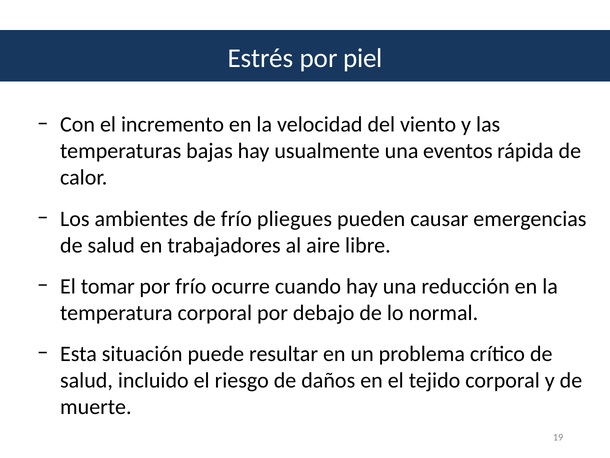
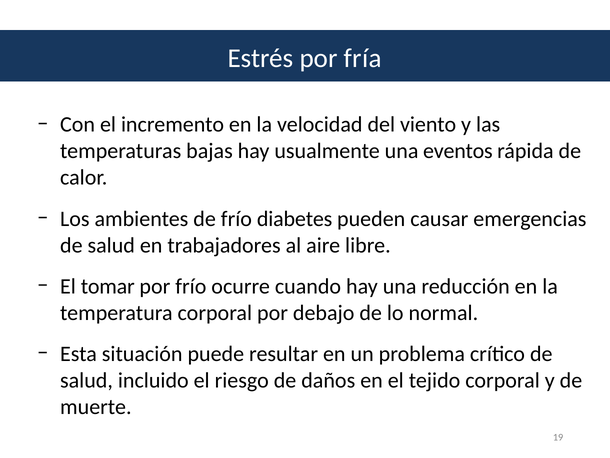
piel: piel -> fría
pliegues: pliegues -> diabetes
